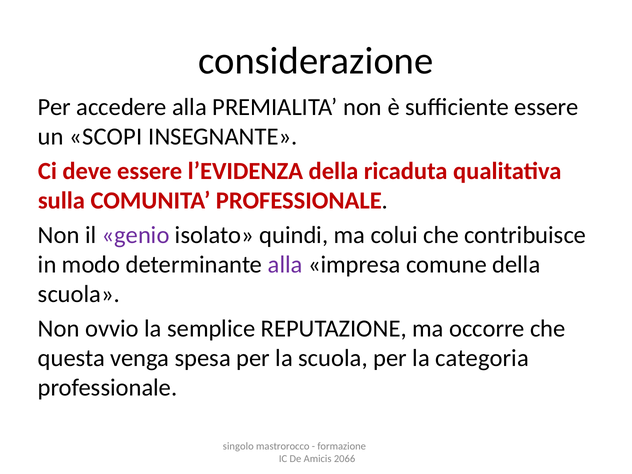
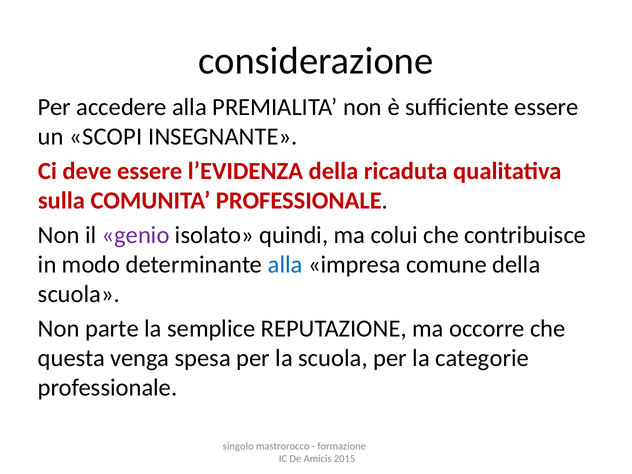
alla at (285, 265) colour: purple -> blue
ovvio: ovvio -> parte
categoria: categoria -> categorie
2066: 2066 -> 2015
